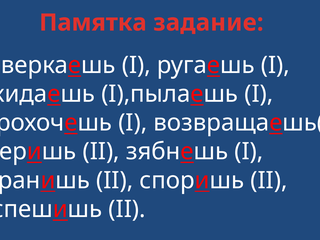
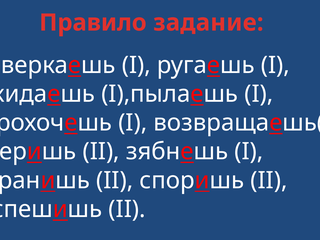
Памятка: Памятка -> Правило
